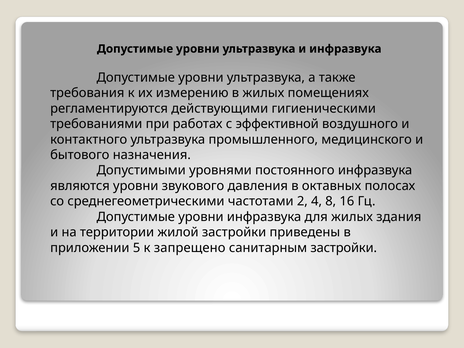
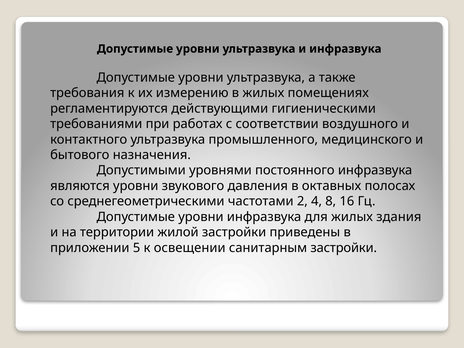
эффективной: эффективной -> соответствии
запрещено: запрещено -> освещении
